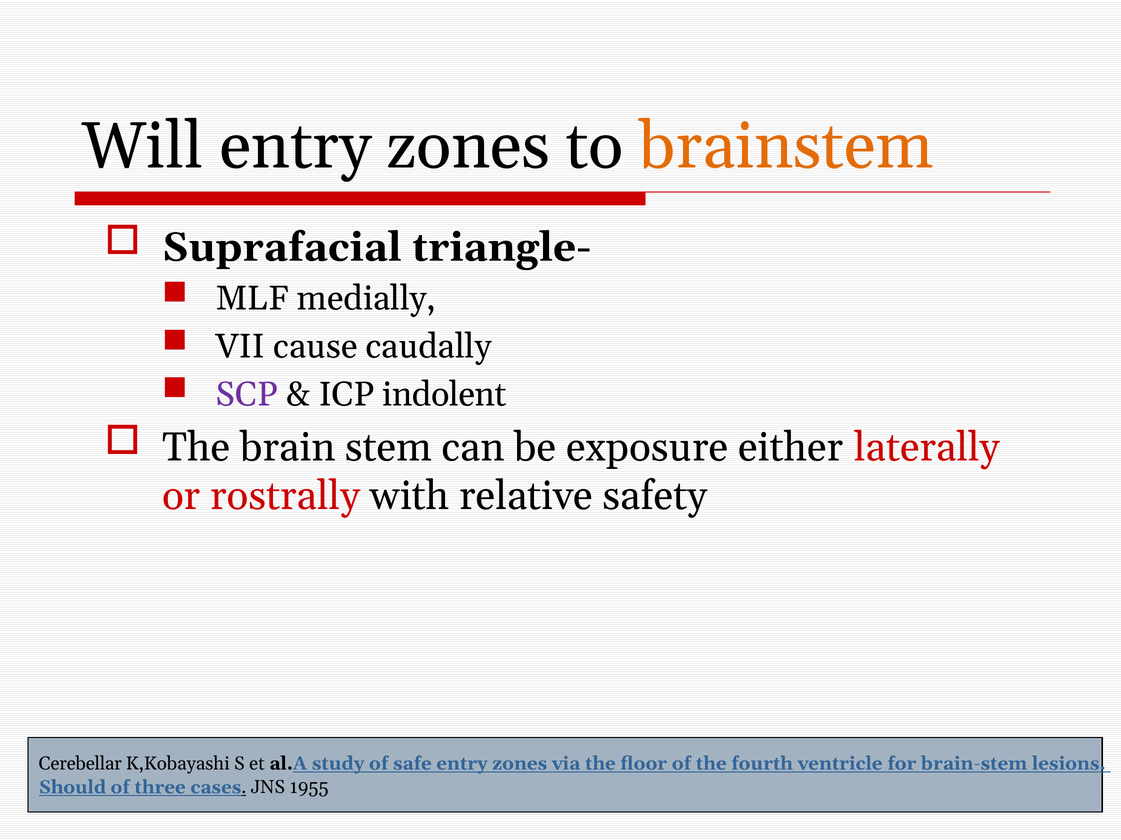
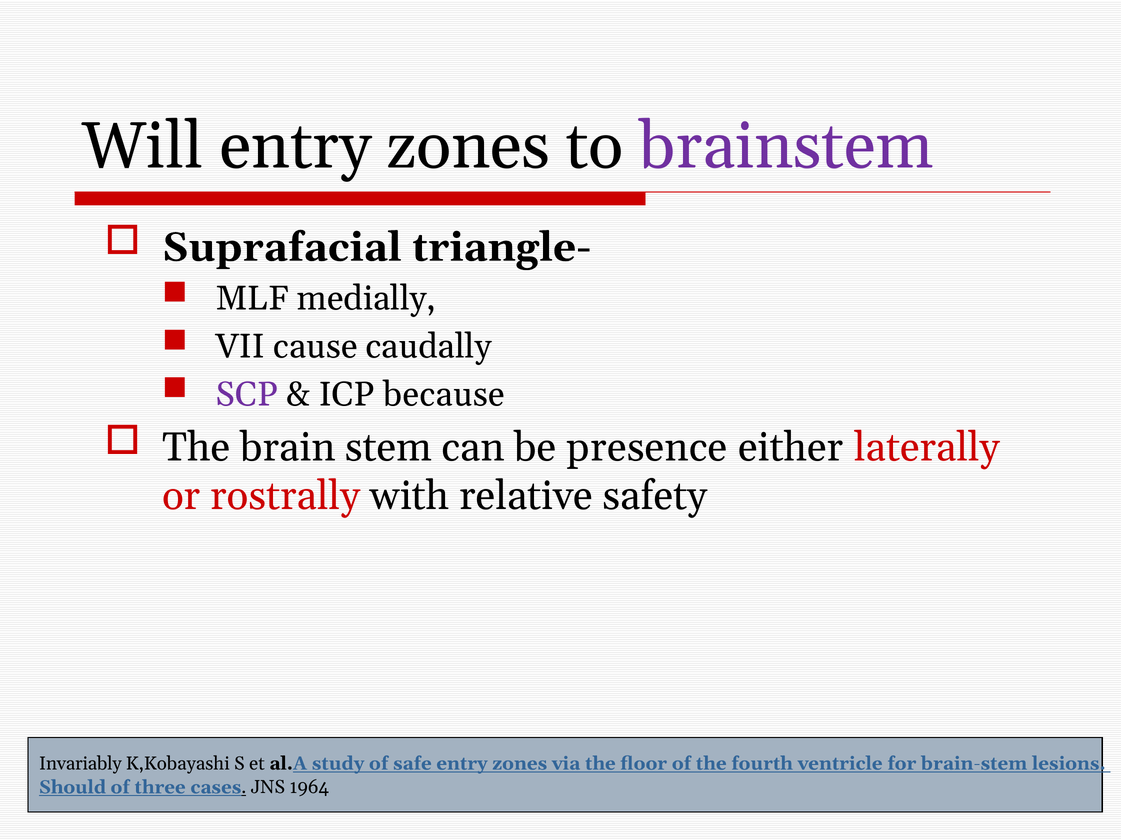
brainstem colour: orange -> purple
indolent: indolent -> because
exposure: exposure -> presence
Cerebellar: Cerebellar -> Invariably
1955: 1955 -> 1964
